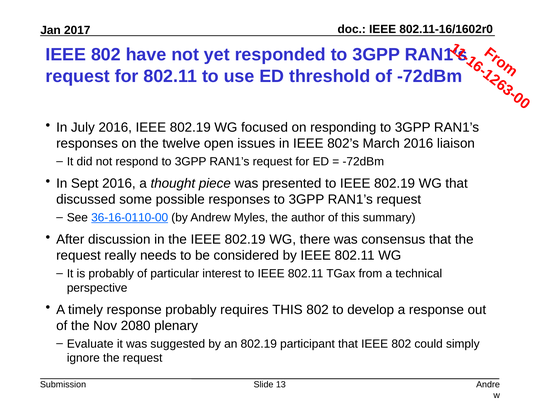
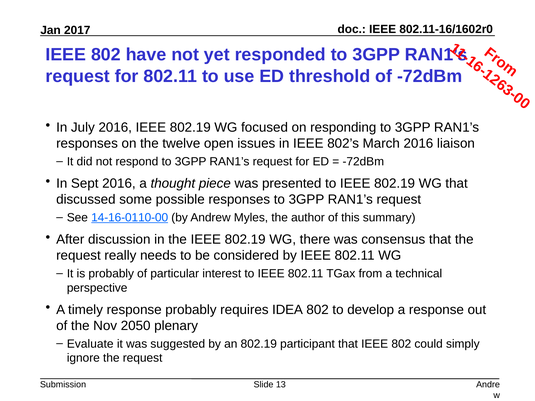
36-16-0110-00: 36-16-0110-00 -> 14-16-0110-00
requires THIS: THIS -> IDEA
2080: 2080 -> 2050
